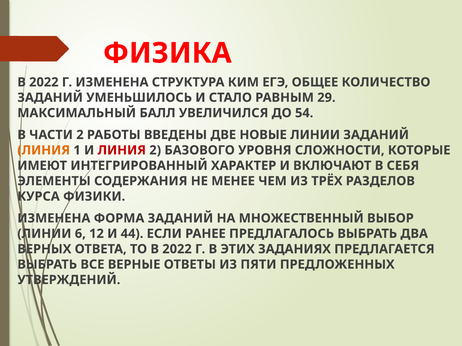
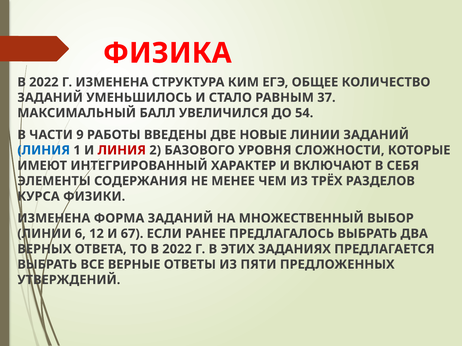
29: 29 -> 37
ЧАСТИ 2: 2 -> 9
ЛИНИЯ at (44, 150) colour: orange -> blue
44: 44 -> 67
